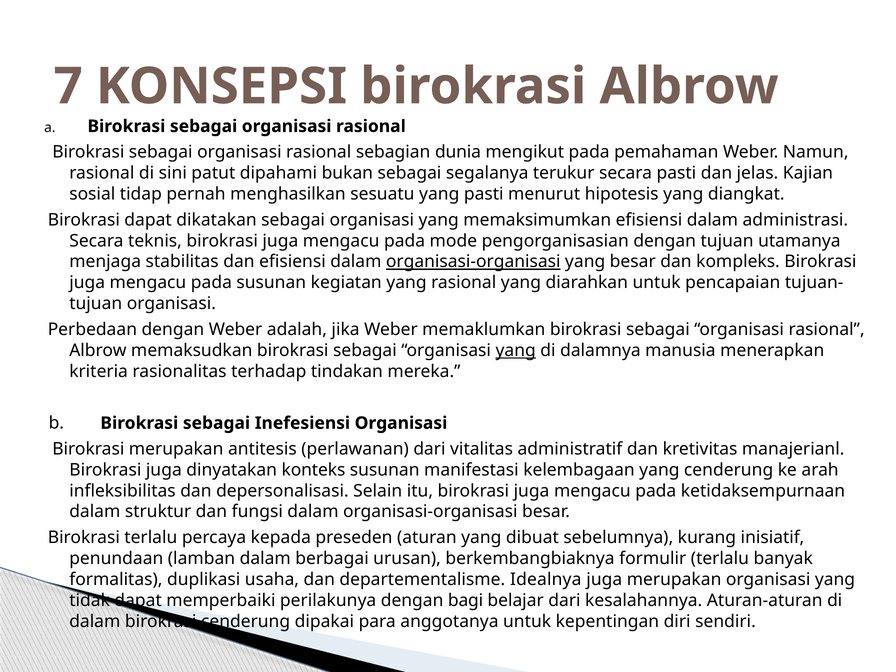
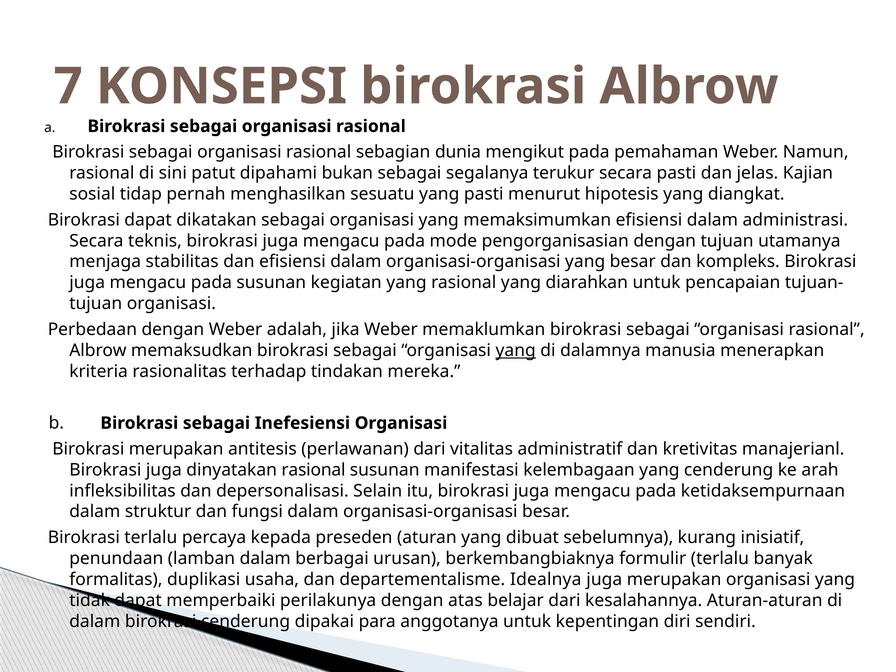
organisasi-organisasi at (473, 262) underline: present -> none
dinyatakan konteks: konteks -> rasional
bagi: bagi -> atas
